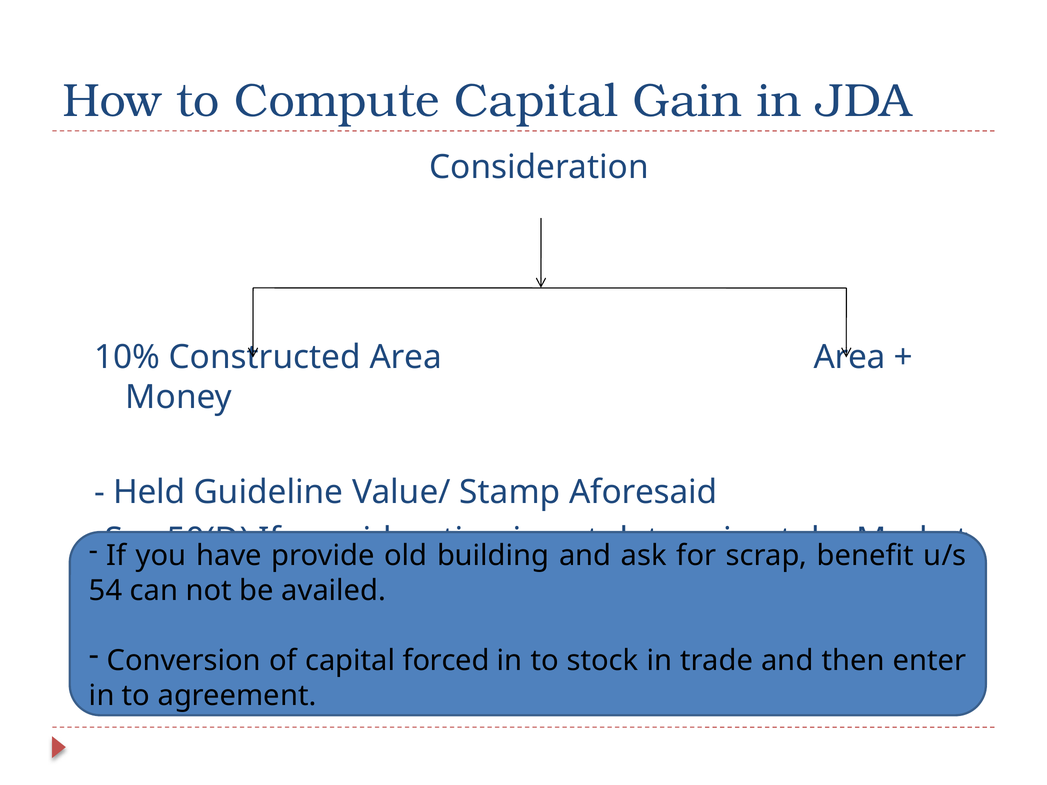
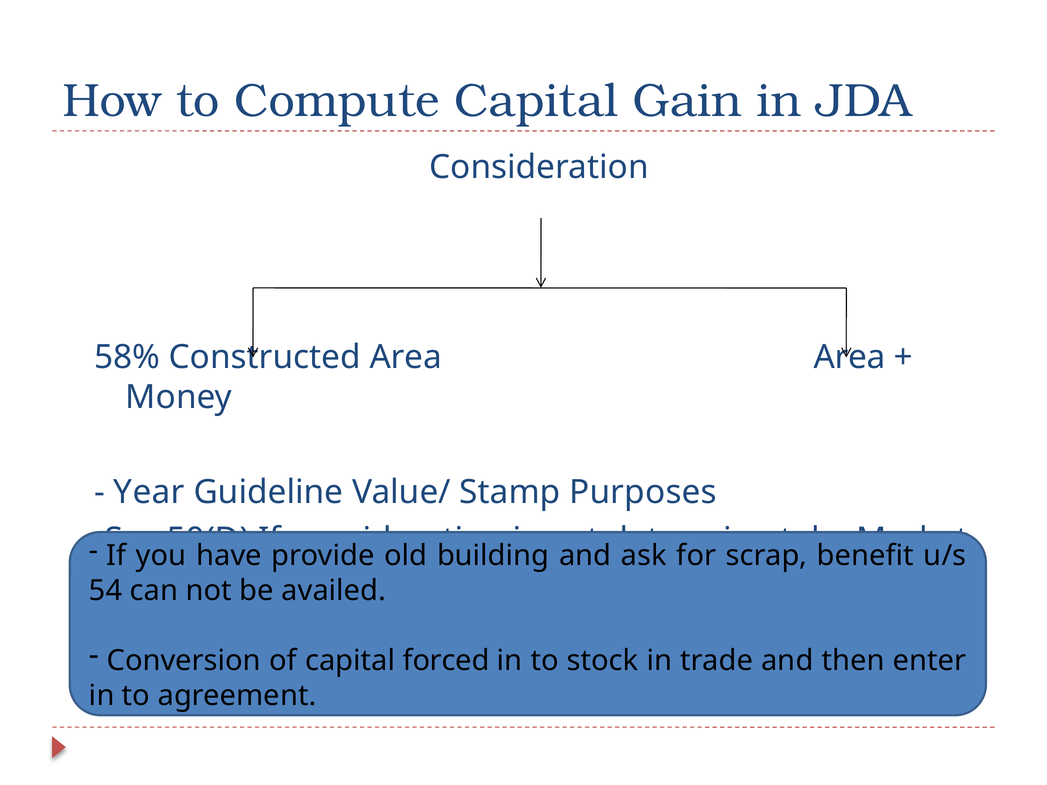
10%: 10% -> 58%
Held: Held -> Year
Aforesaid: Aforesaid -> Purposes
